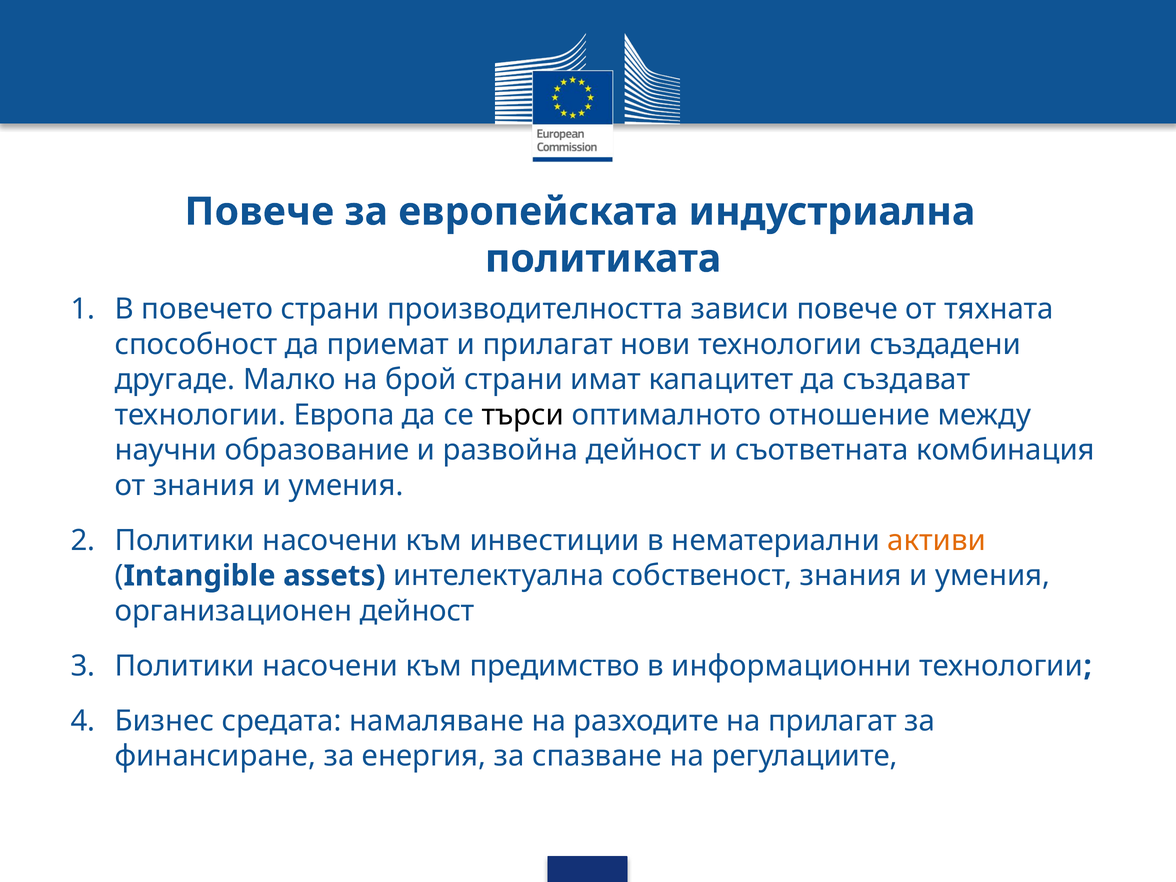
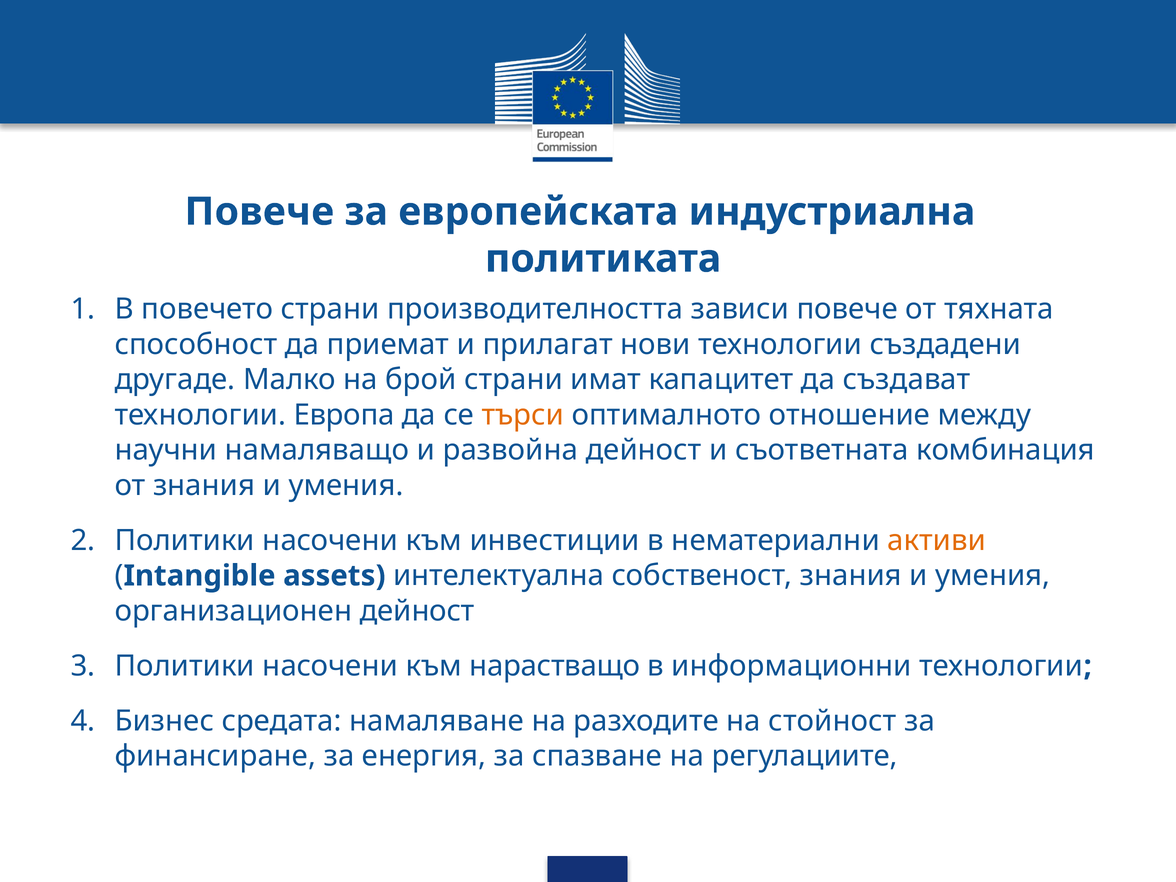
търси colour: black -> orange
образование: образование -> намаляващо
предимство: предимство -> нарастващо
на прилагат: прилагат -> стойност
